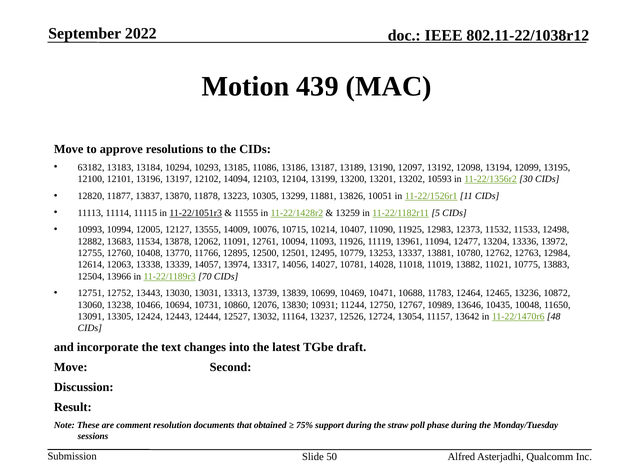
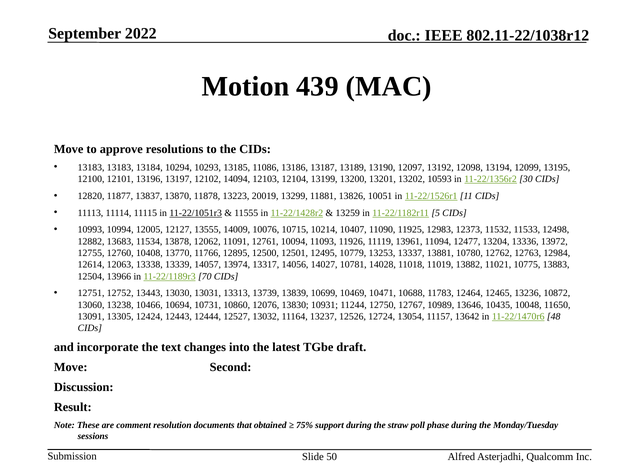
63182 at (91, 167): 63182 -> 13183
10305: 10305 -> 20019
